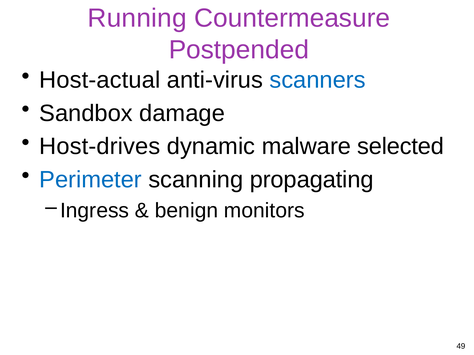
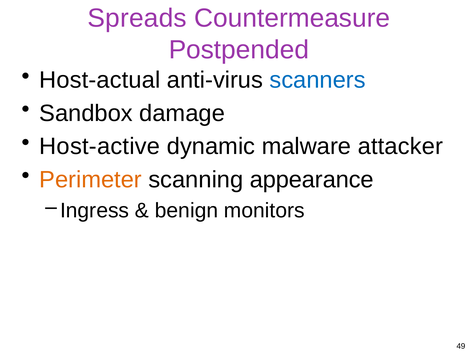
Running: Running -> Spreads
Host-drives: Host-drives -> Host-active
selected: selected -> attacker
Perimeter colour: blue -> orange
propagating: propagating -> appearance
